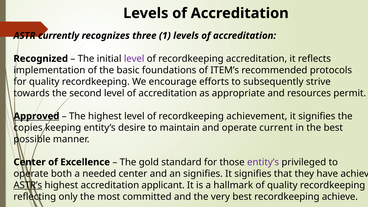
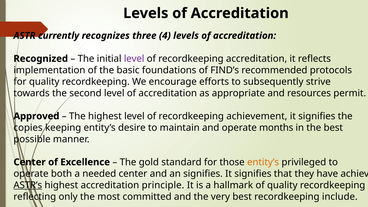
1: 1 -> 4
ITEM’s: ITEM’s -> FIND’s
Approved underline: present -> none
current: current -> months
entity’s at (263, 162) colour: purple -> orange
applicant: applicant -> principle
achieve: achieve -> include
